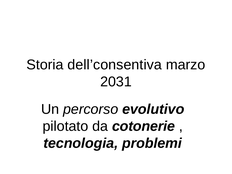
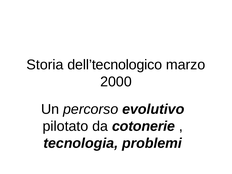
dell’consentiva: dell’consentiva -> dell’tecnologico
2031: 2031 -> 2000
